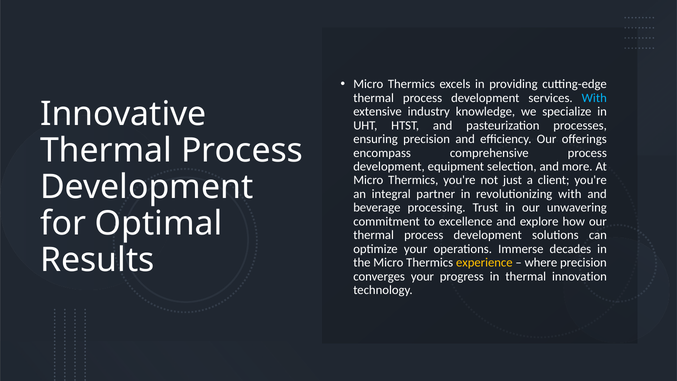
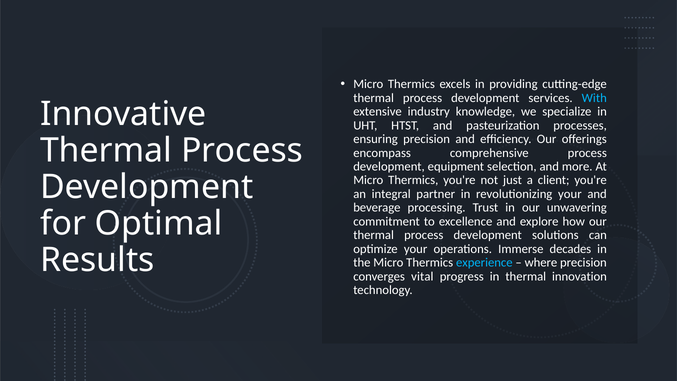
revolutionizing with: with -> your
experience colour: yellow -> light blue
converges your: your -> vital
